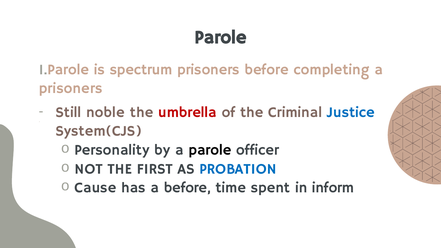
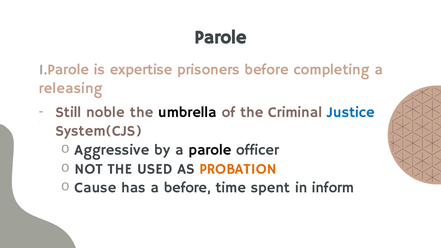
spectrum: spectrum -> expertise
prisoners at (71, 89): prisoners -> releasing
umbrella colour: red -> black
Personality: Personality -> Aggressive
FIRST: FIRST -> USED
PROBATION colour: blue -> orange
